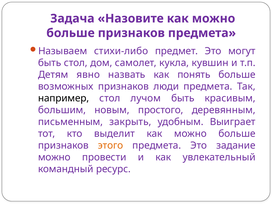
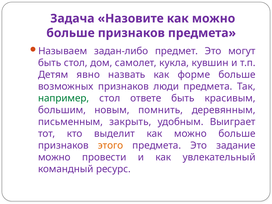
стихи-либо: стихи-либо -> задан-либо
понять: понять -> форме
например colour: black -> green
лучом: лучом -> ответе
простого: простого -> помнить
